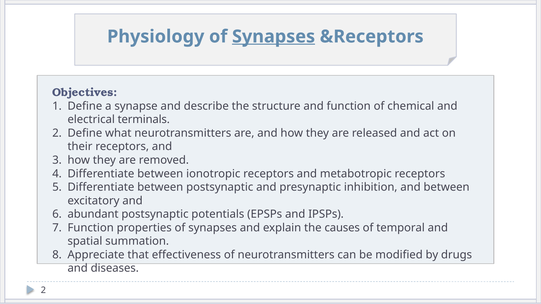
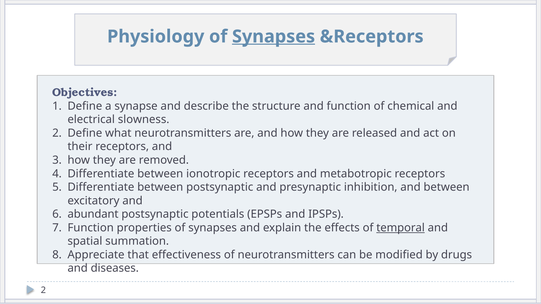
terminals: terminals -> slowness
causes: causes -> effects
temporal underline: none -> present
